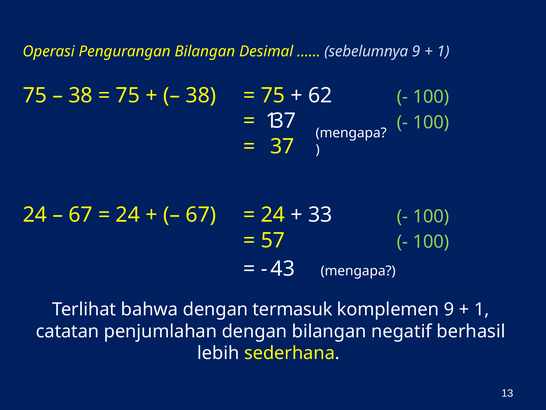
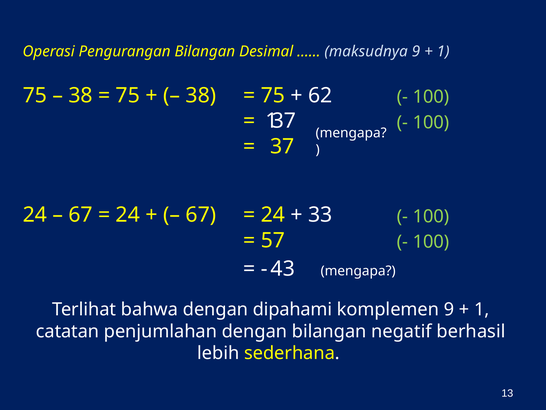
sebelumnya: sebelumnya -> maksudnya
termasuk: termasuk -> dipahami
